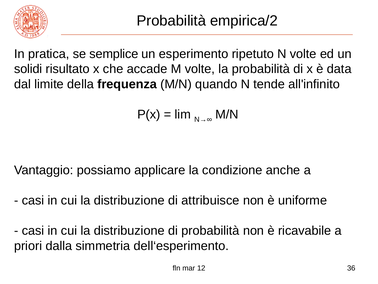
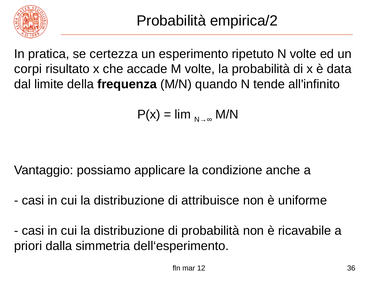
semplice: semplice -> certezza
solidi: solidi -> corpi
